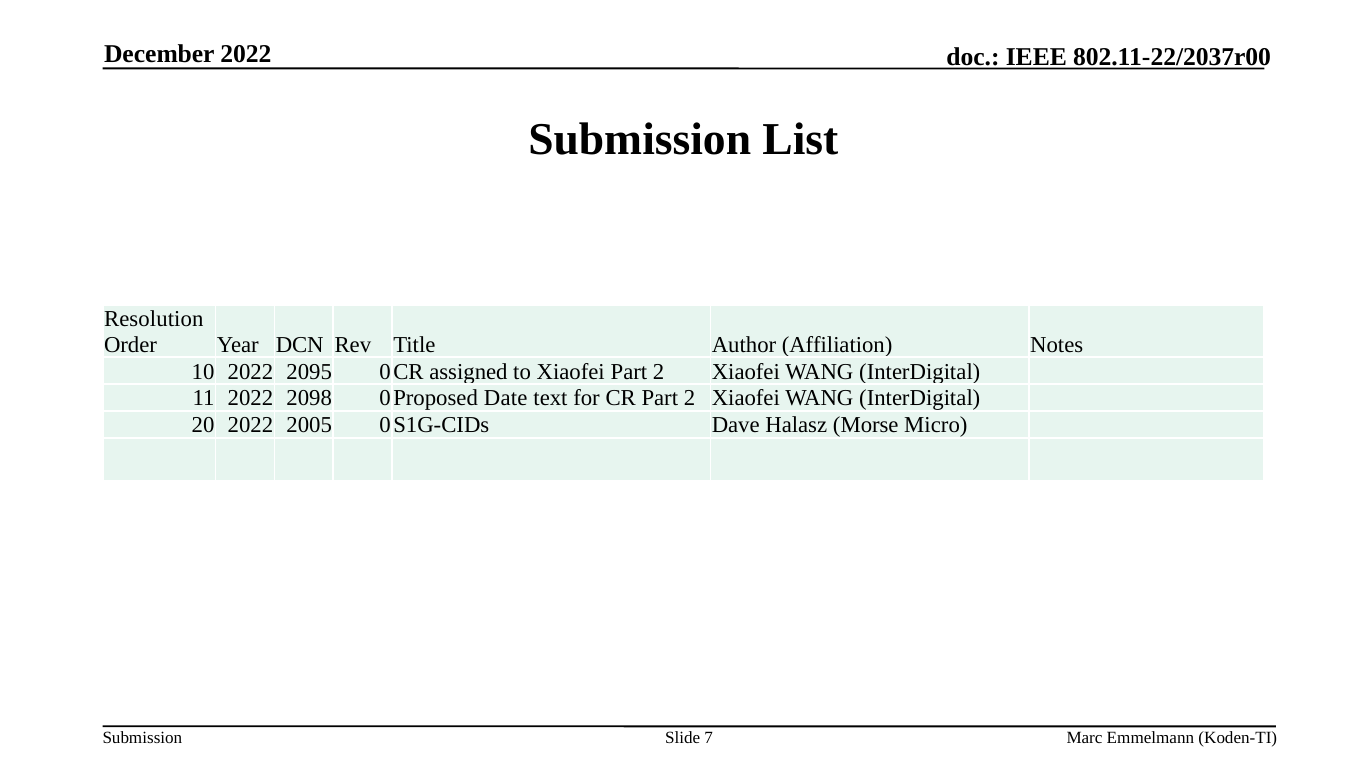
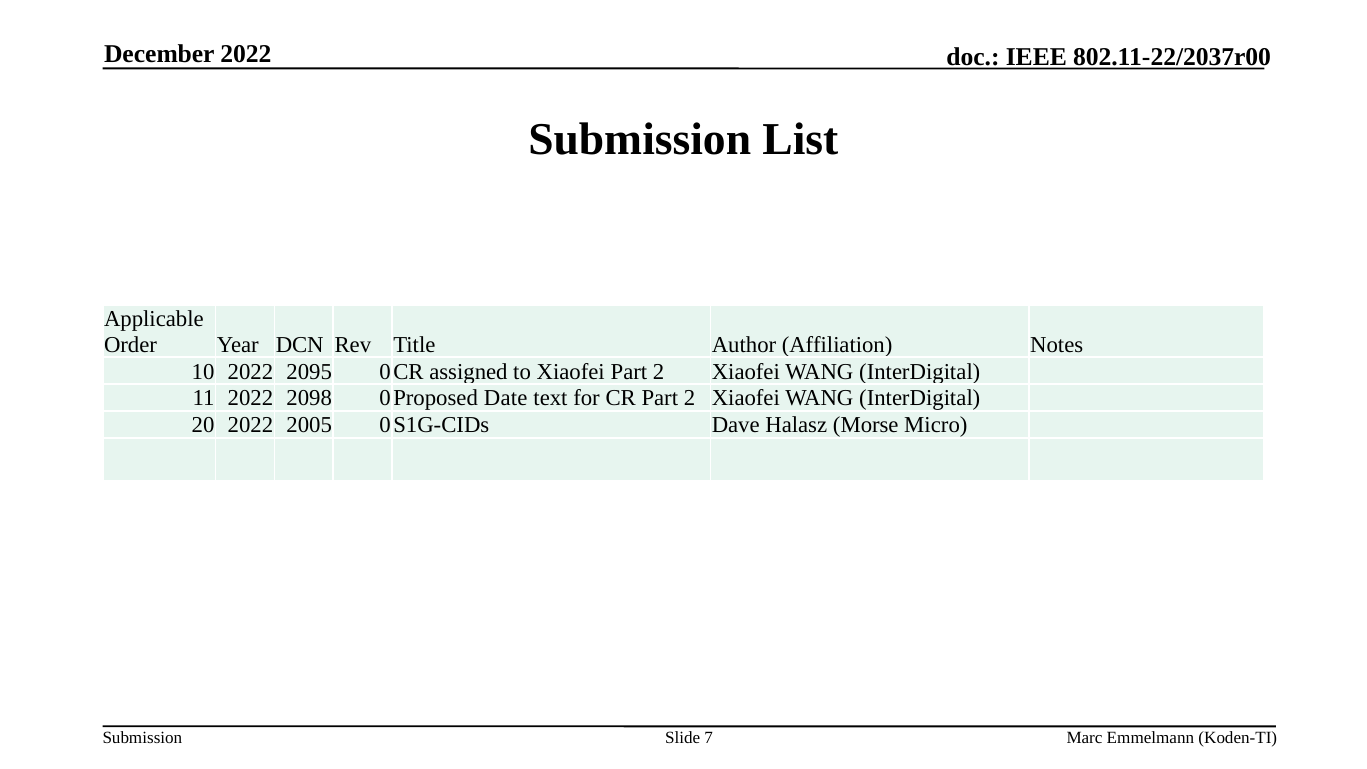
Resolution: Resolution -> Applicable
